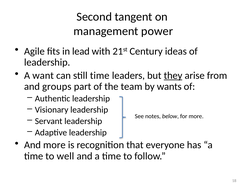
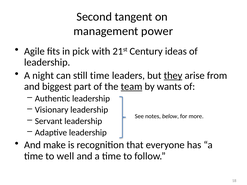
lead: lead -> pick
want: want -> night
groups: groups -> biggest
team underline: none -> present
And more: more -> make
